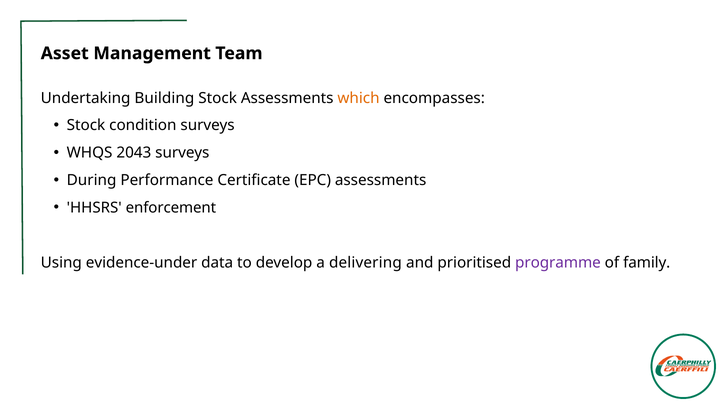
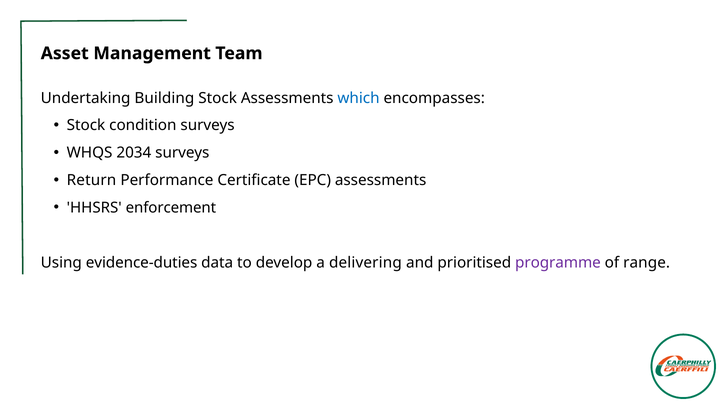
which colour: orange -> blue
2043: 2043 -> 2034
During: During -> Return
evidence-under: evidence-under -> evidence-duties
family: family -> range
